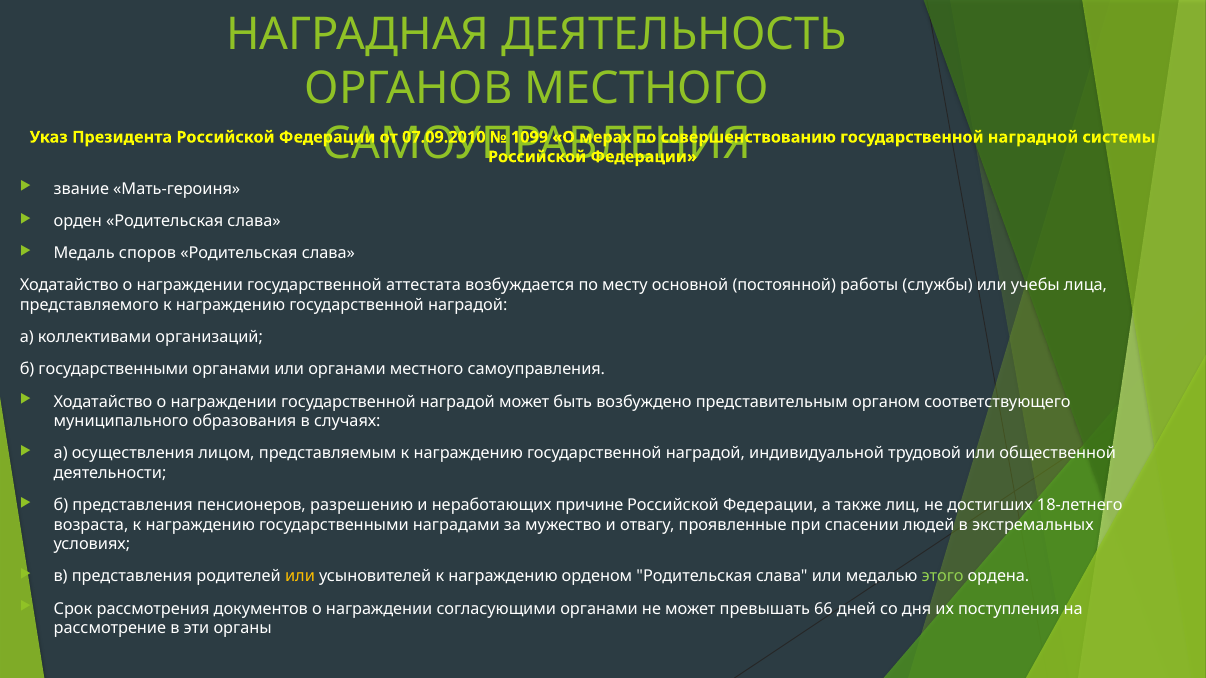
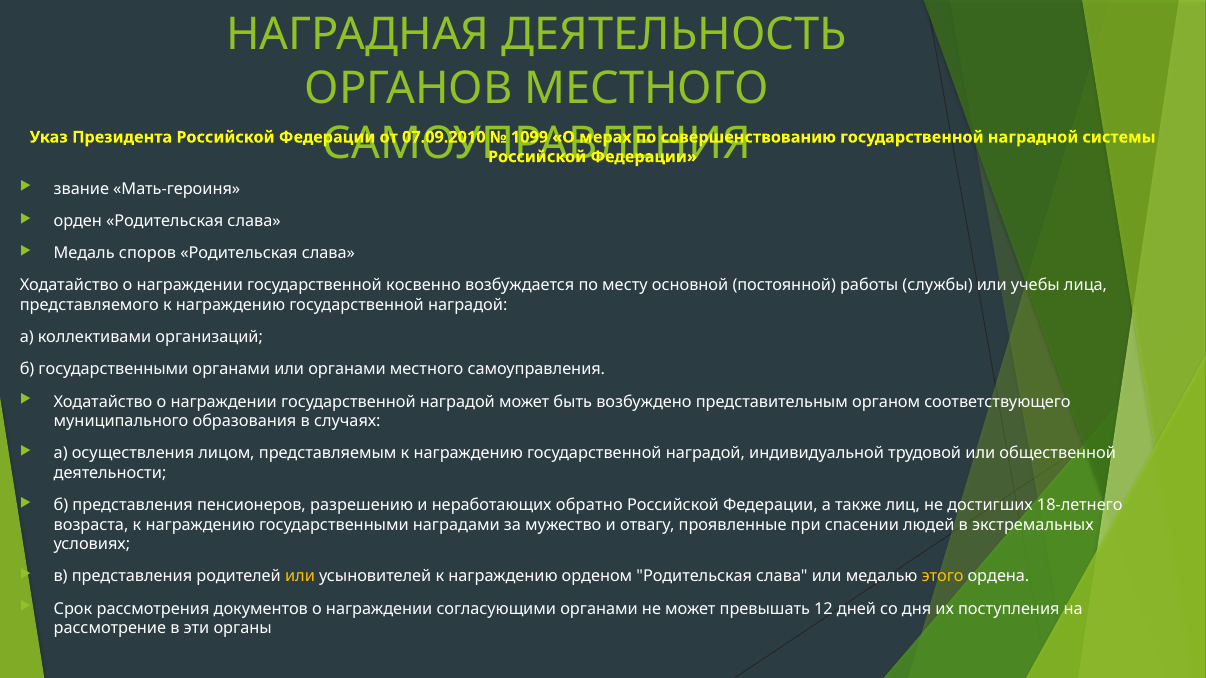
аттестата: аттестата -> косвенно
причине: причине -> обратно
этого colour: light green -> yellow
66: 66 -> 12
